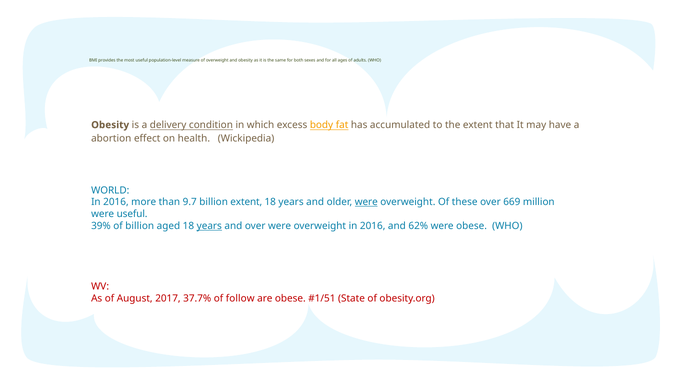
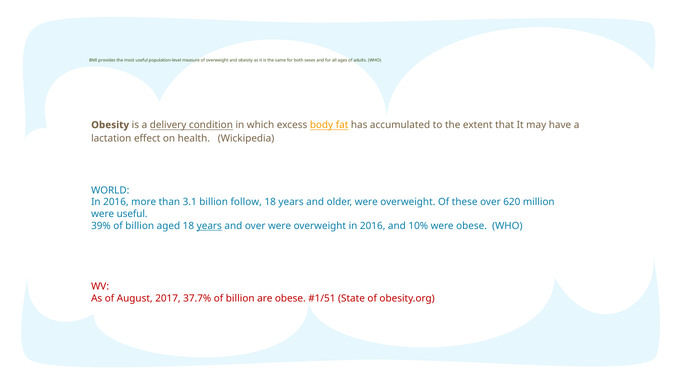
abortion: abortion -> lactation
9.7: 9.7 -> 3.1
billion extent: extent -> follow
were at (366, 202) underline: present -> none
669: 669 -> 620
62%: 62% -> 10%
37.7% of follow: follow -> billion
